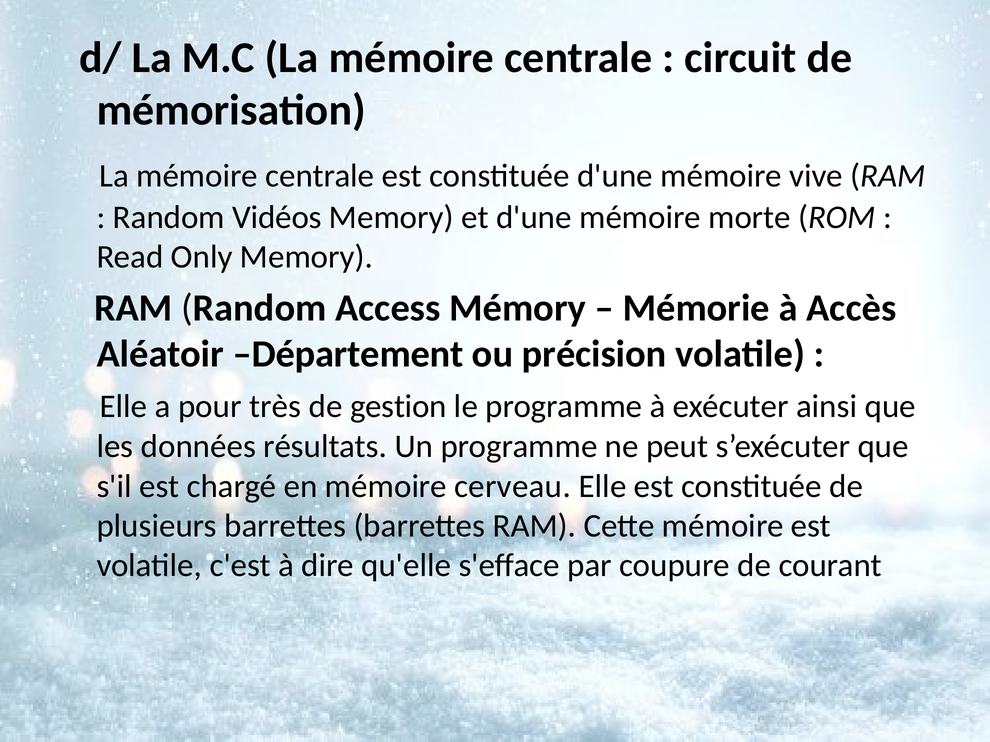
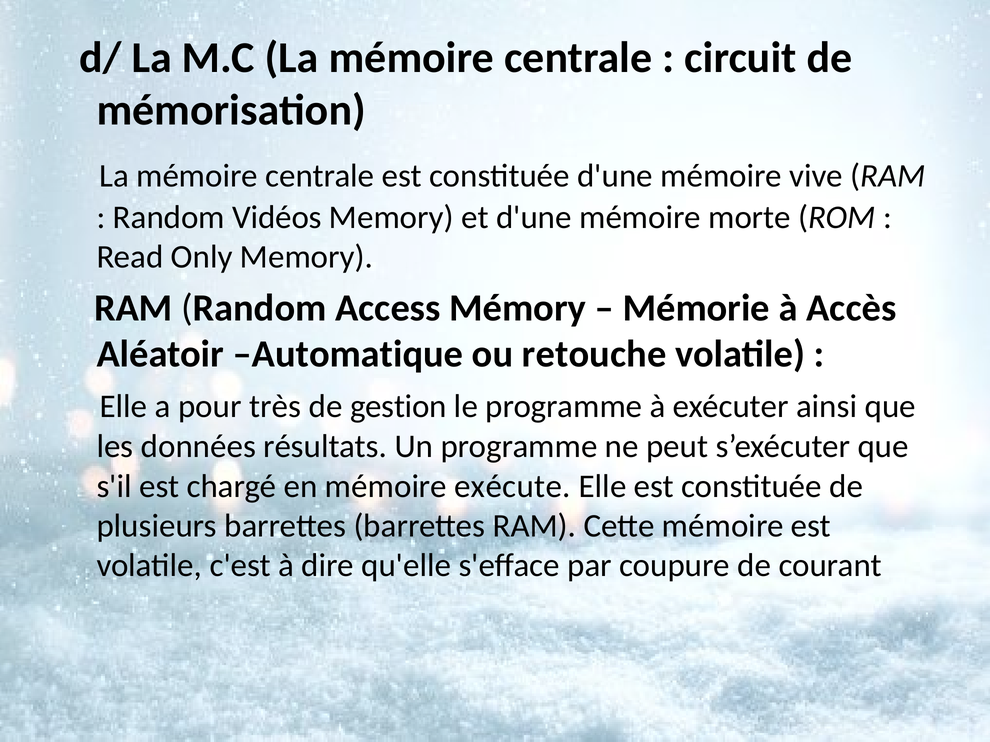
Département: Département -> Automatique
précision: précision -> retouche
cerveau: cerveau -> exécute
